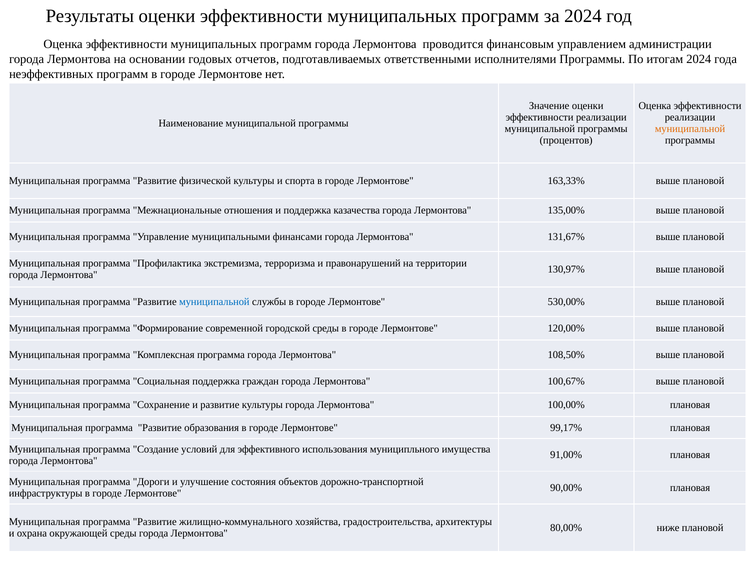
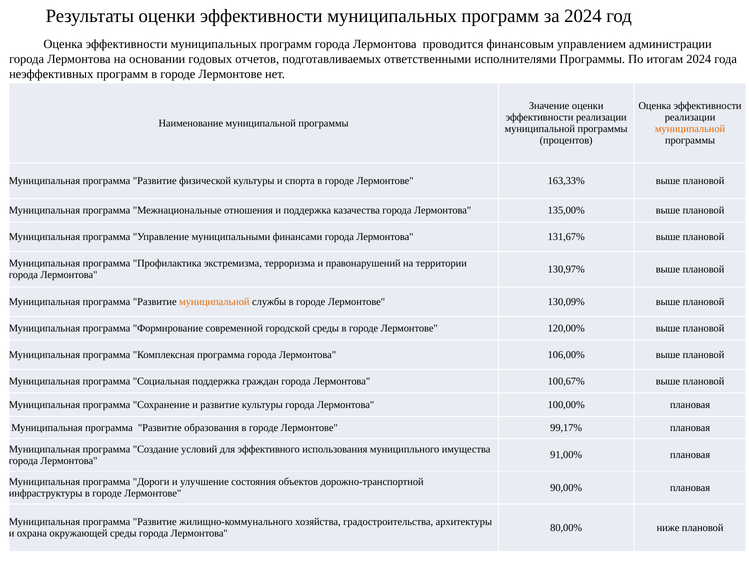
муниципальной at (214, 302) colour: blue -> orange
530,00%: 530,00% -> 130,09%
108,50%: 108,50% -> 106,00%
